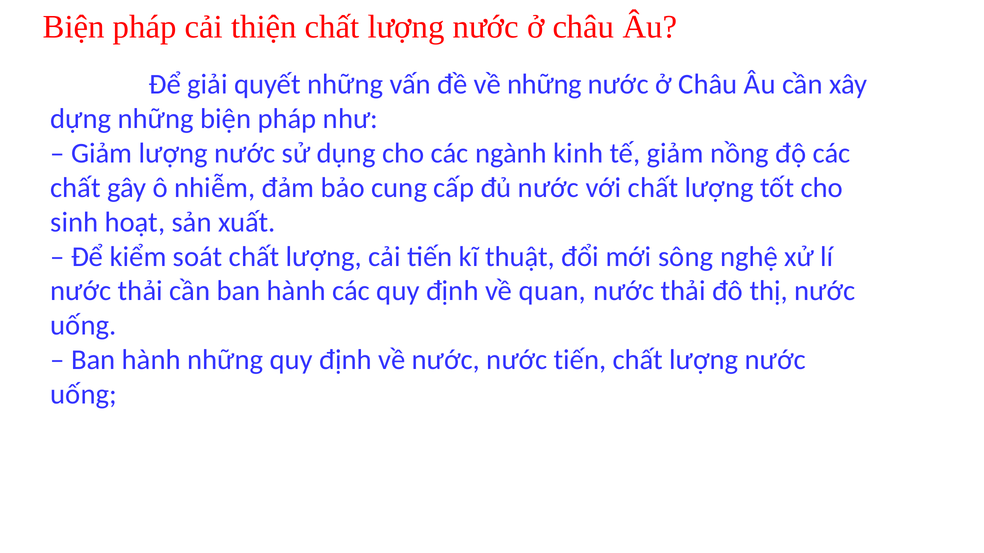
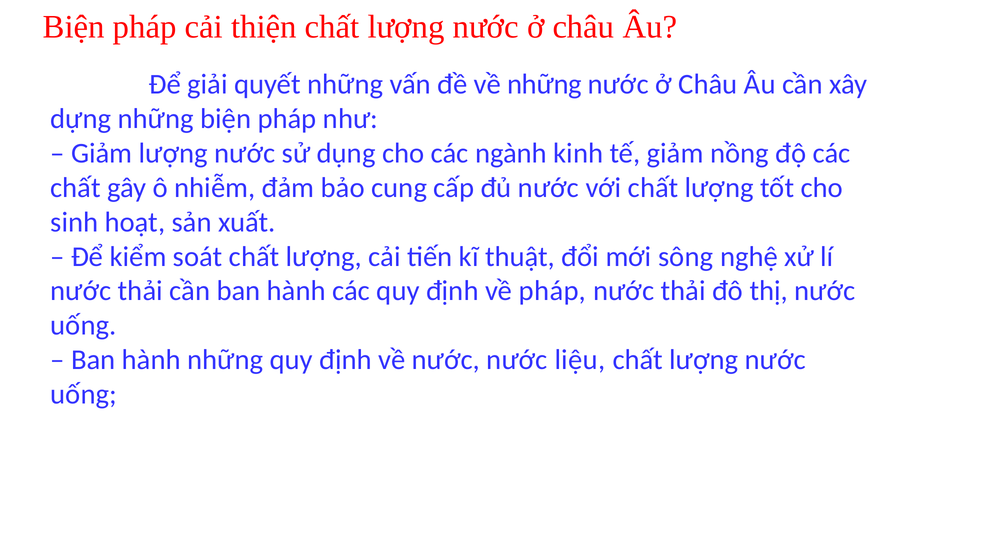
về quan: quan -> pháp
nước tiến: tiến -> liệu
